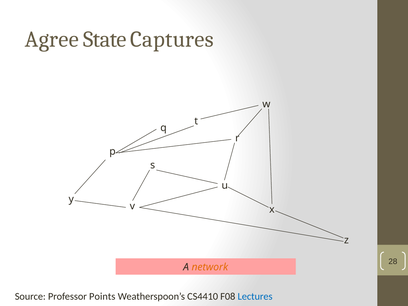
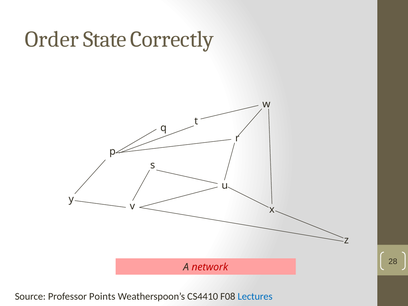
Agree: Agree -> Order
Captures: Captures -> Correctly
network colour: orange -> red
